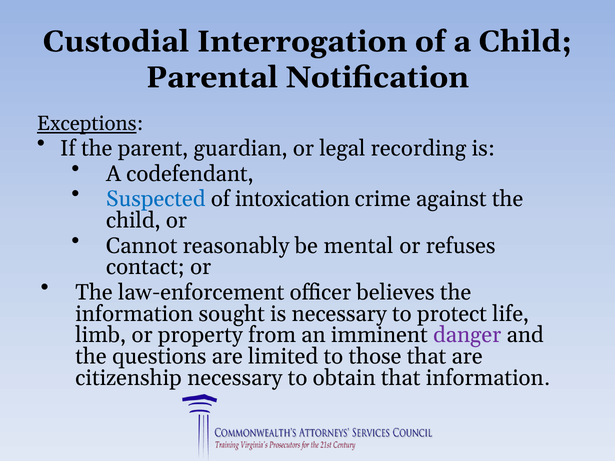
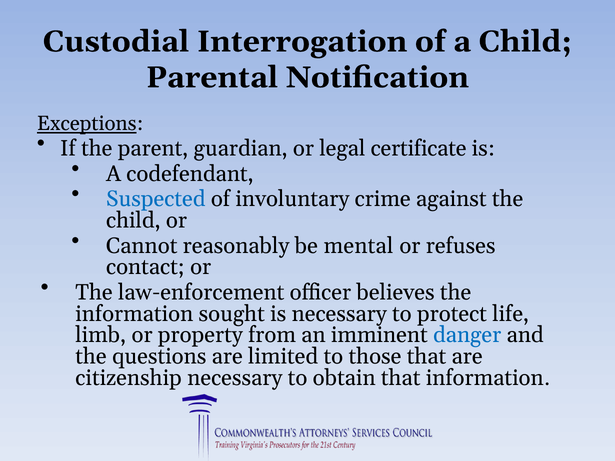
recording: recording -> certificate
intoxication: intoxication -> involuntary
danger colour: purple -> blue
